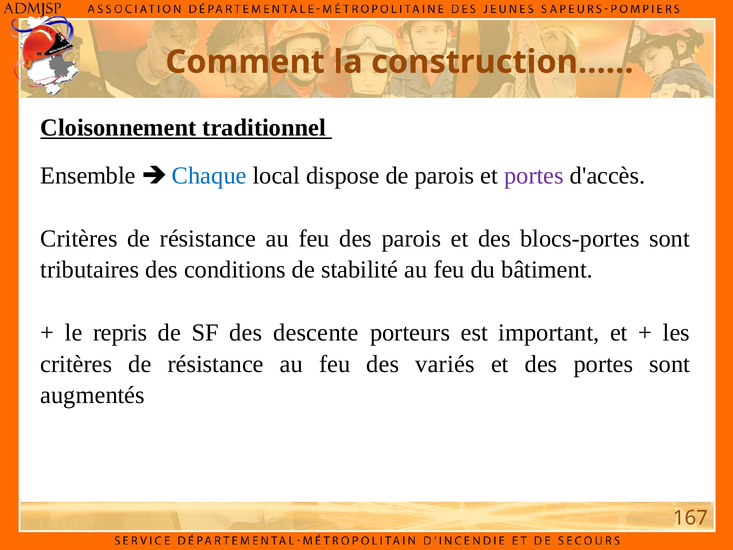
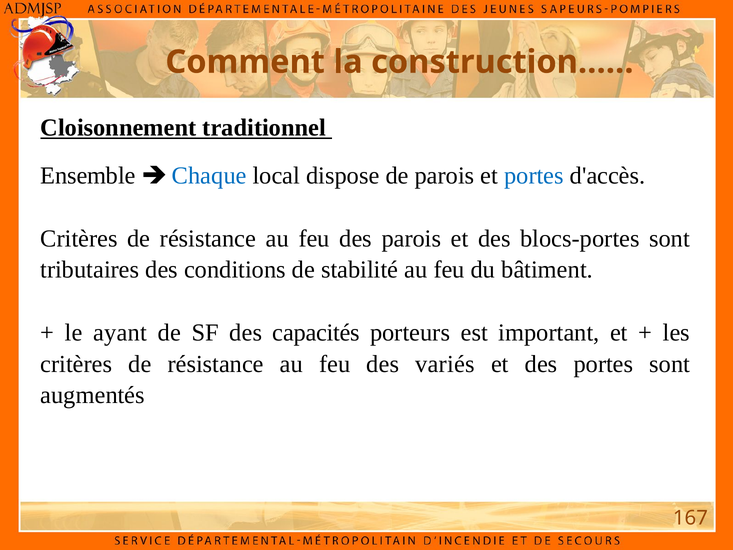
portes at (534, 176) colour: purple -> blue
repris: repris -> ayant
descente: descente -> capacités
